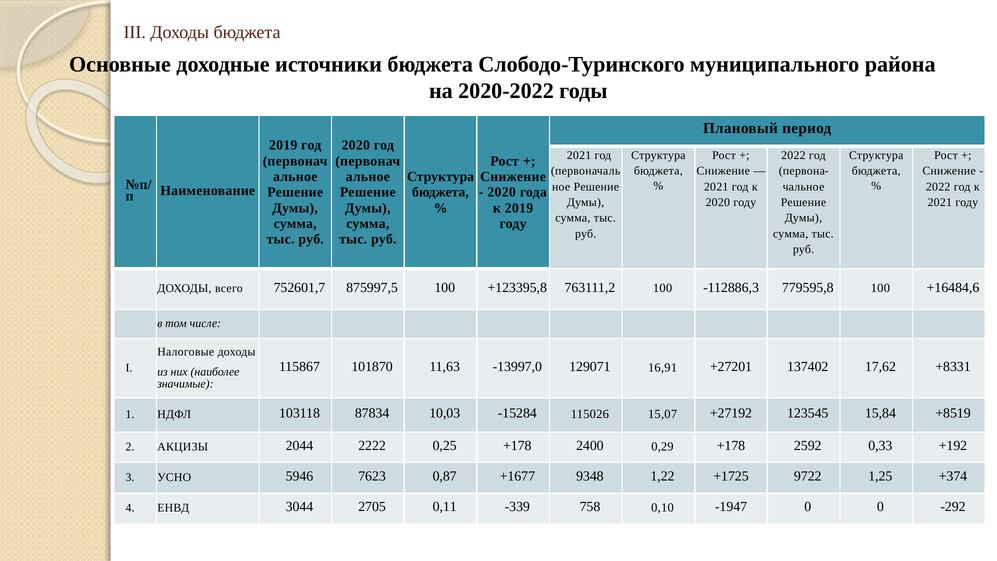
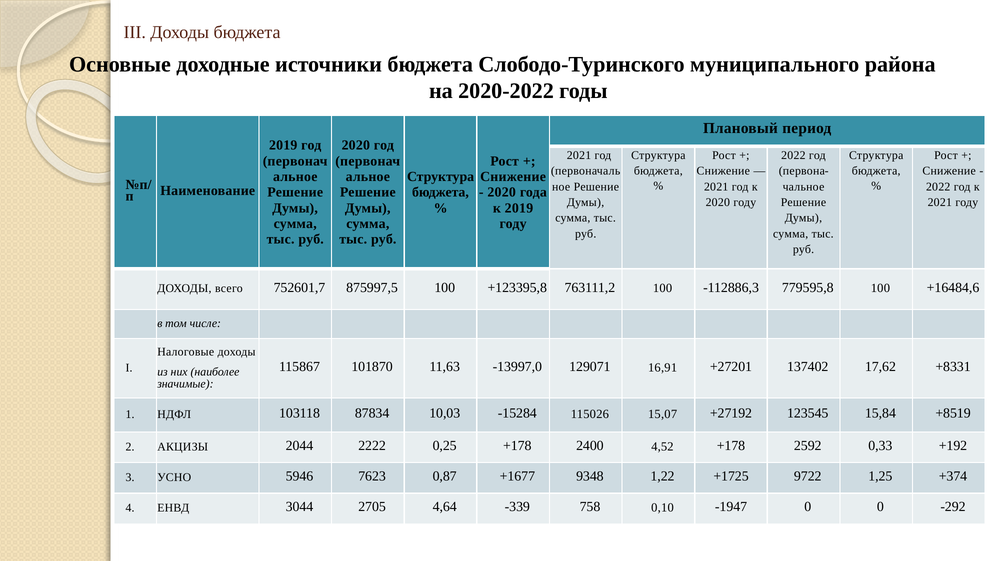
0,29: 0,29 -> 4,52
0,11: 0,11 -> 4,64
